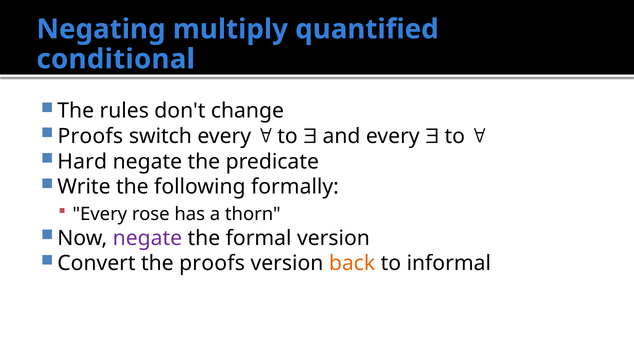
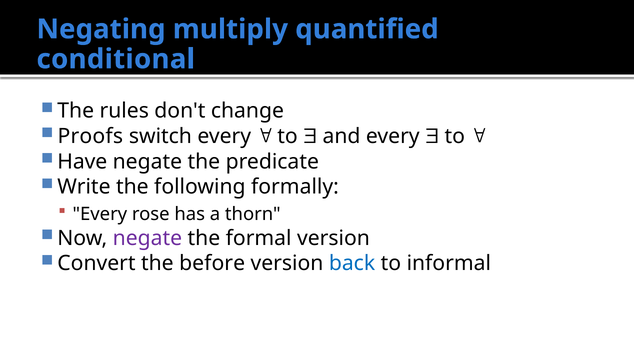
Hard: Hard -> Have
the proofs: proofs -> before
back colour: orange -> blue
